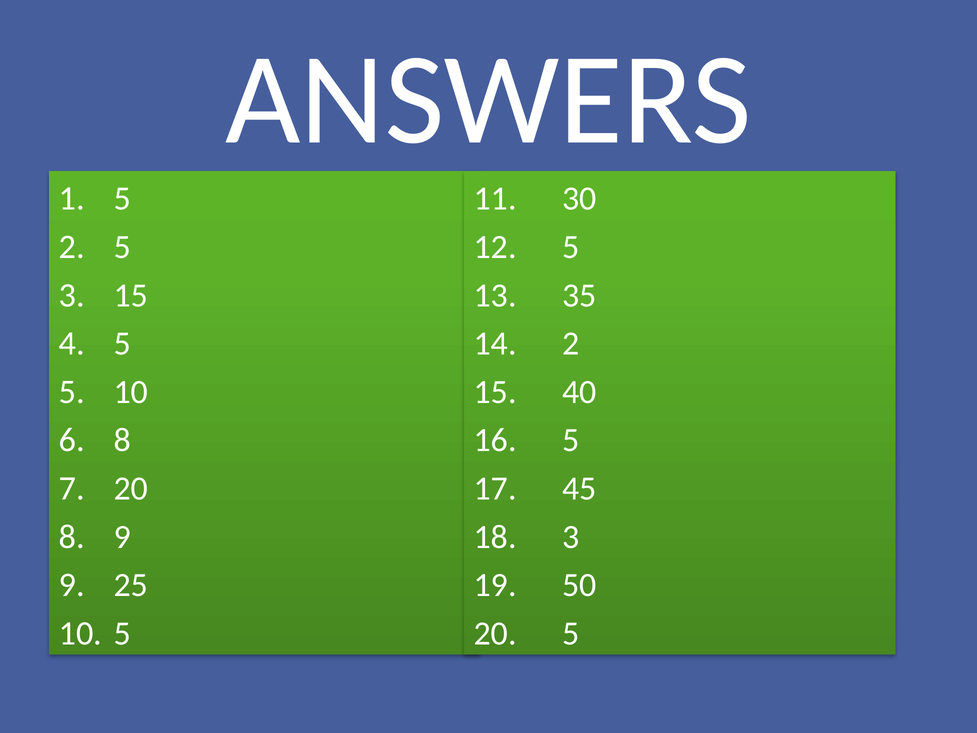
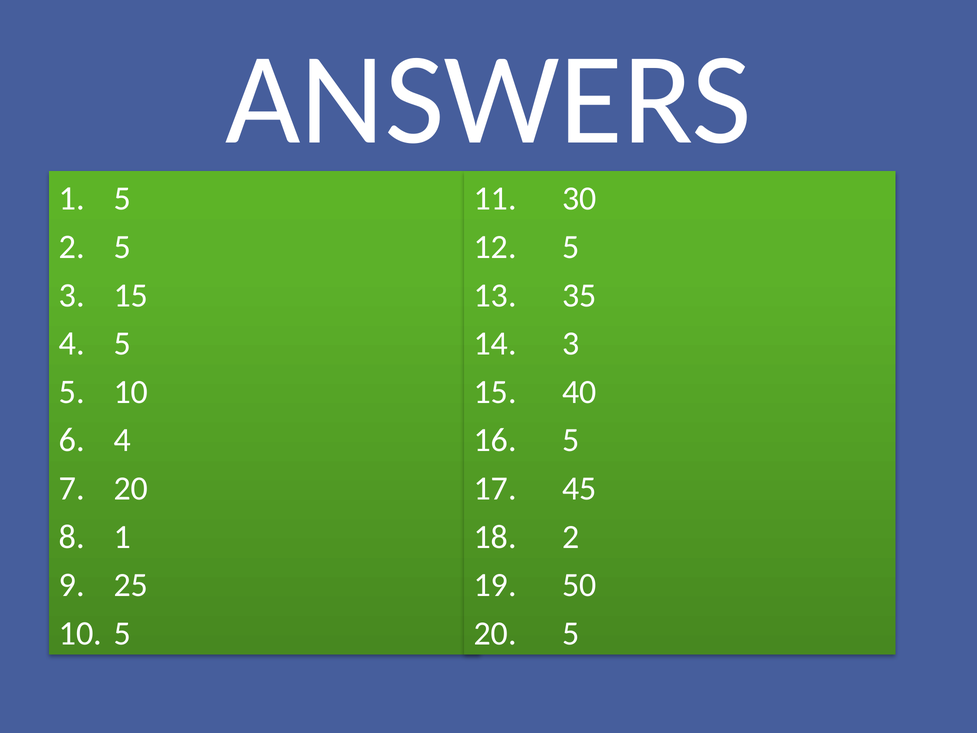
14 2: 2 -> 3
8 at (122, 440): 8 -> 4
9 at (122, 537): 9 -> 1
18 3: 3 -> 2
